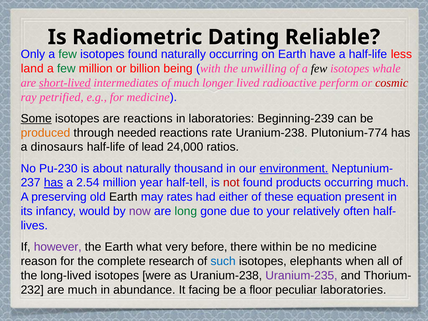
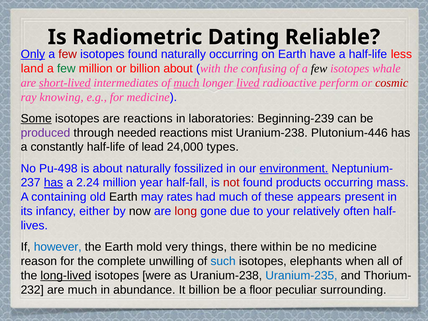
Only underline: none -> present
few at (68, 54) colour: green -> red
billion being: being -> about
unwilling: unwilling -> confusing
much at (186, 83) underline: none -> present
lived underline: none -> present
petrified: petrified -> knowing
produced colour: orange -> purple
rate: rate -> mist
Plutonium-774: Plutonium-774 -> Plutonium-446
dinosaurs: dinosaurs -> constantly
ratios: ratios -> types
Pu-230: Pu-230 -> Pu-498
thousand: thousand -> fossilized
2.54: 2.54 -> 2.24
half-tell: half-tell -> half-fall
occurring much: much -> mass
preserving: preserving -> containing
had either: either -> much
equation: equation -> appears
would: would -> either
now colour: purple -> black
long colour: green -> red
however colour: purple -> blue
what: what -> mold
before: before -> things
research: research -> unwilling
long-lived underline: none -> present
Uranium-235 colour: purple -> blue
It facing: facing -> billion
peculiar laboratories: laboratories -> surrounding
